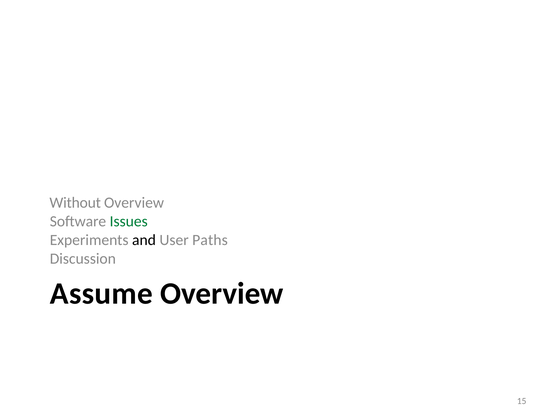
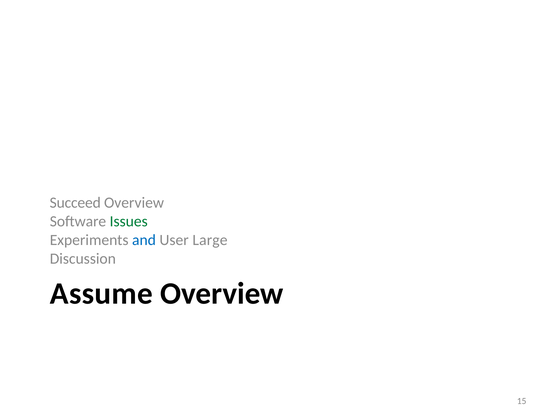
Without: Without -> Succeed
and colour: black -> blue
Paths: Paths -> Large
